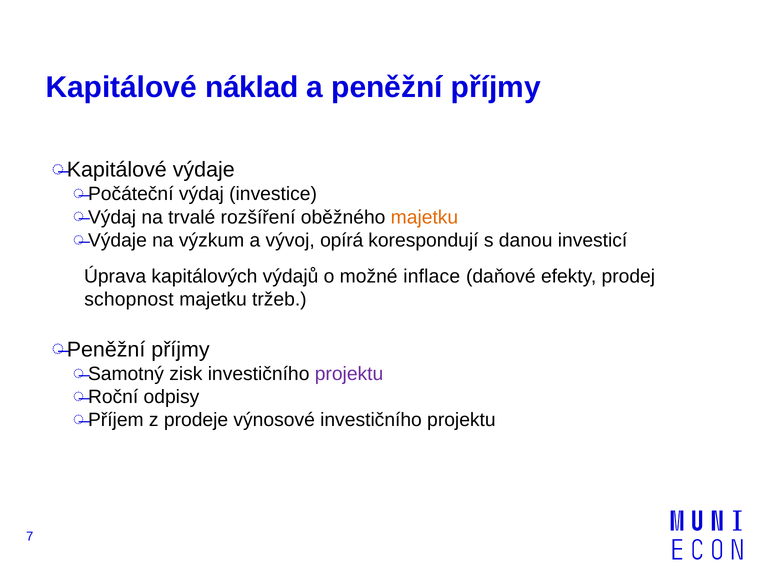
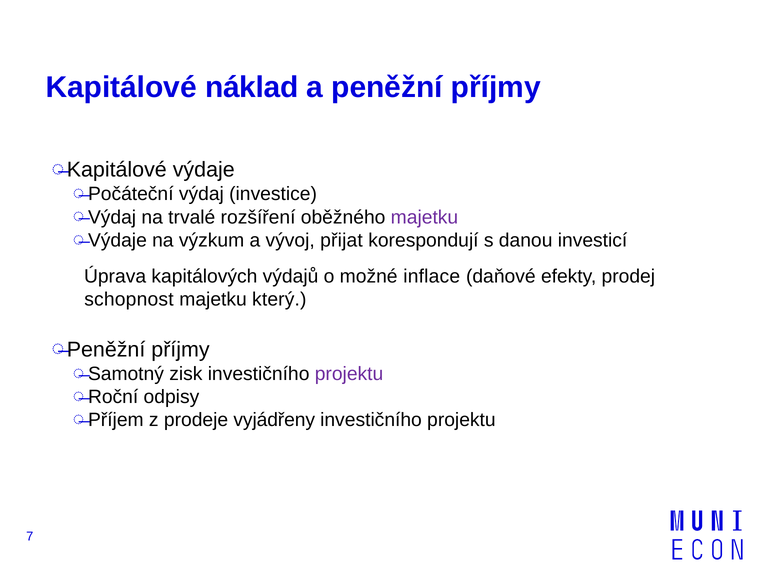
majetku at (424, 217) colour: orange -> purple
opírá: opírá -> přijat
tržeb: tržeb -> který
výnosové: výnosové -> vyjádřeny
